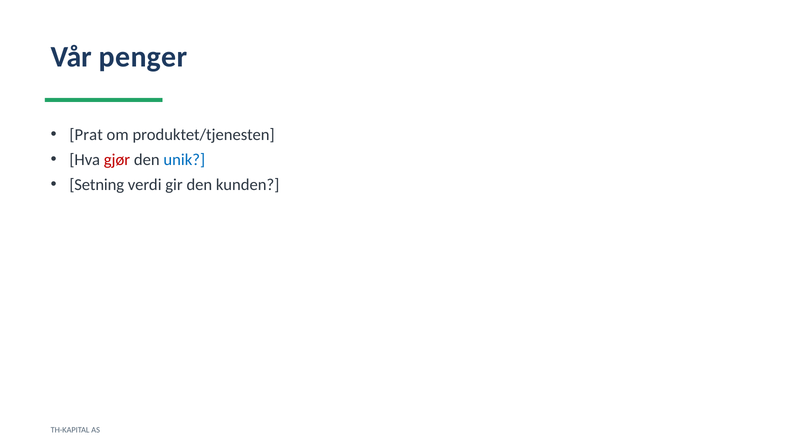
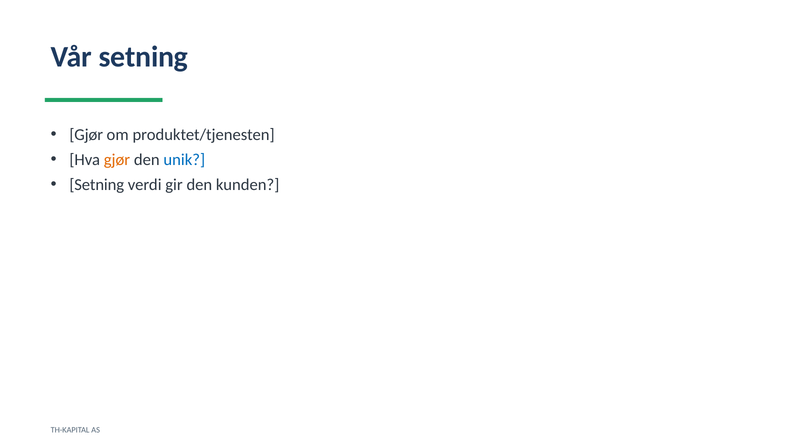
Vår penger: penger -> setning
Prat at (86, 135): Prat -> Gjør
gjør at (117, 160) colour: red -> orange
